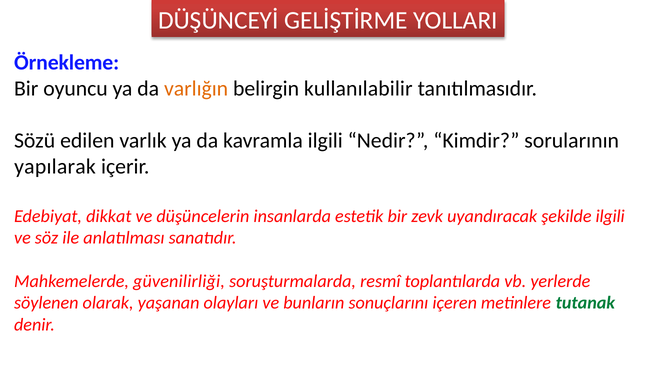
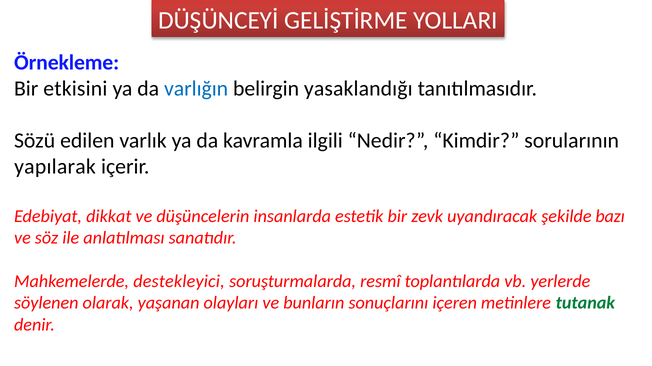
oyuncu: oyuncu -> etkisini
varlığın colour: orange -> blue
kullanılabilir: kullanılabilir -> yasaklandığı
şekilde ilgili: ilgili -> bazı
güvenilirliği: güvenilirliği -> destekleyici
